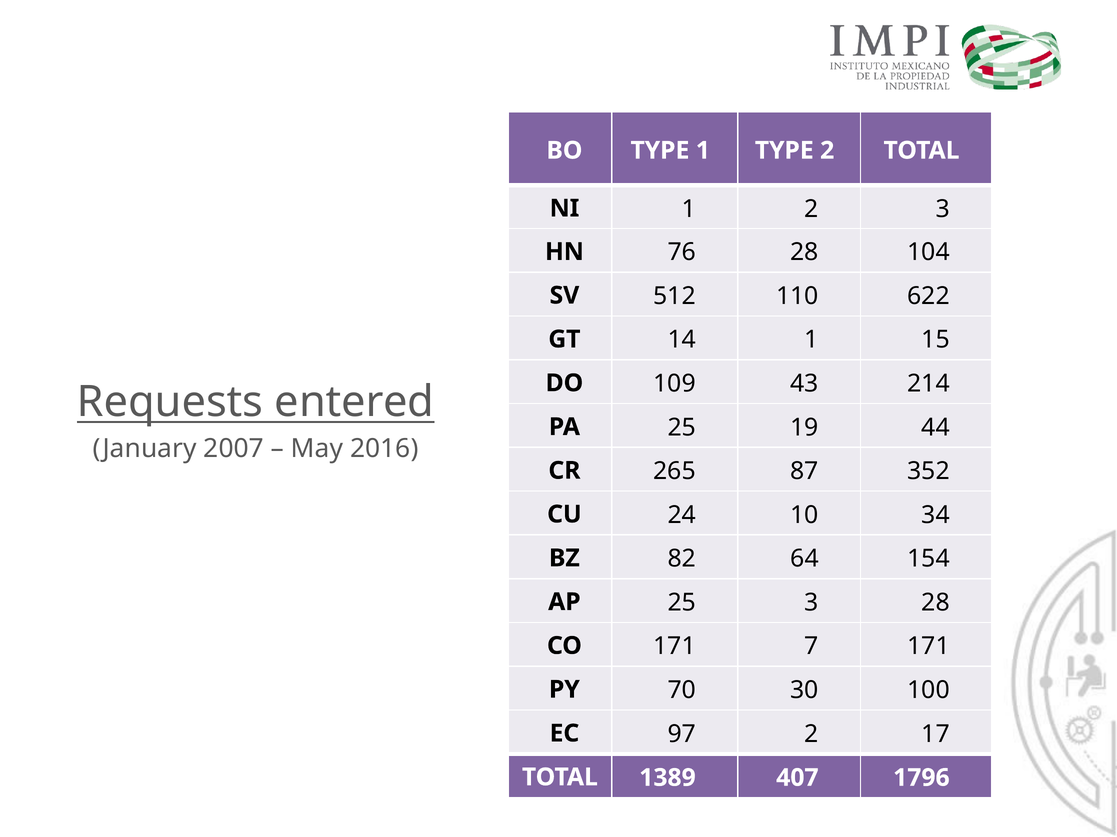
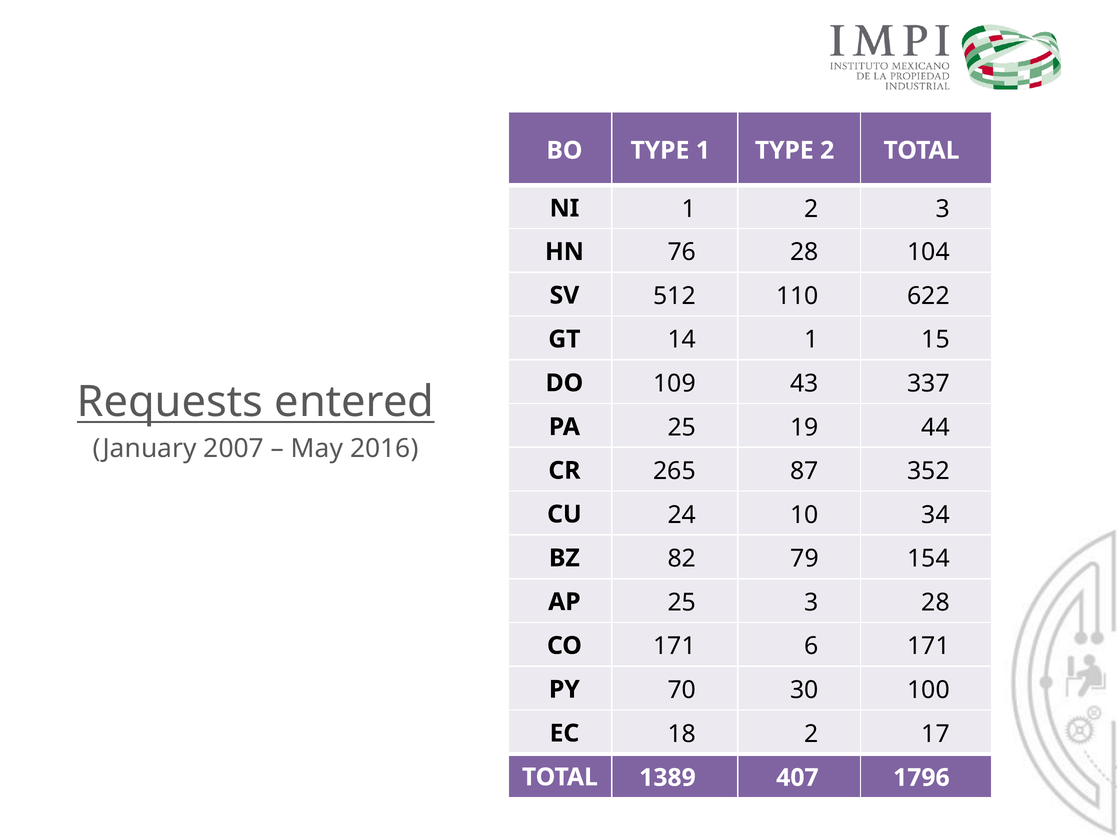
214: 214 -> 337
64: 64 -> 79
7: 7 -> 6
97: 97 -> 18
